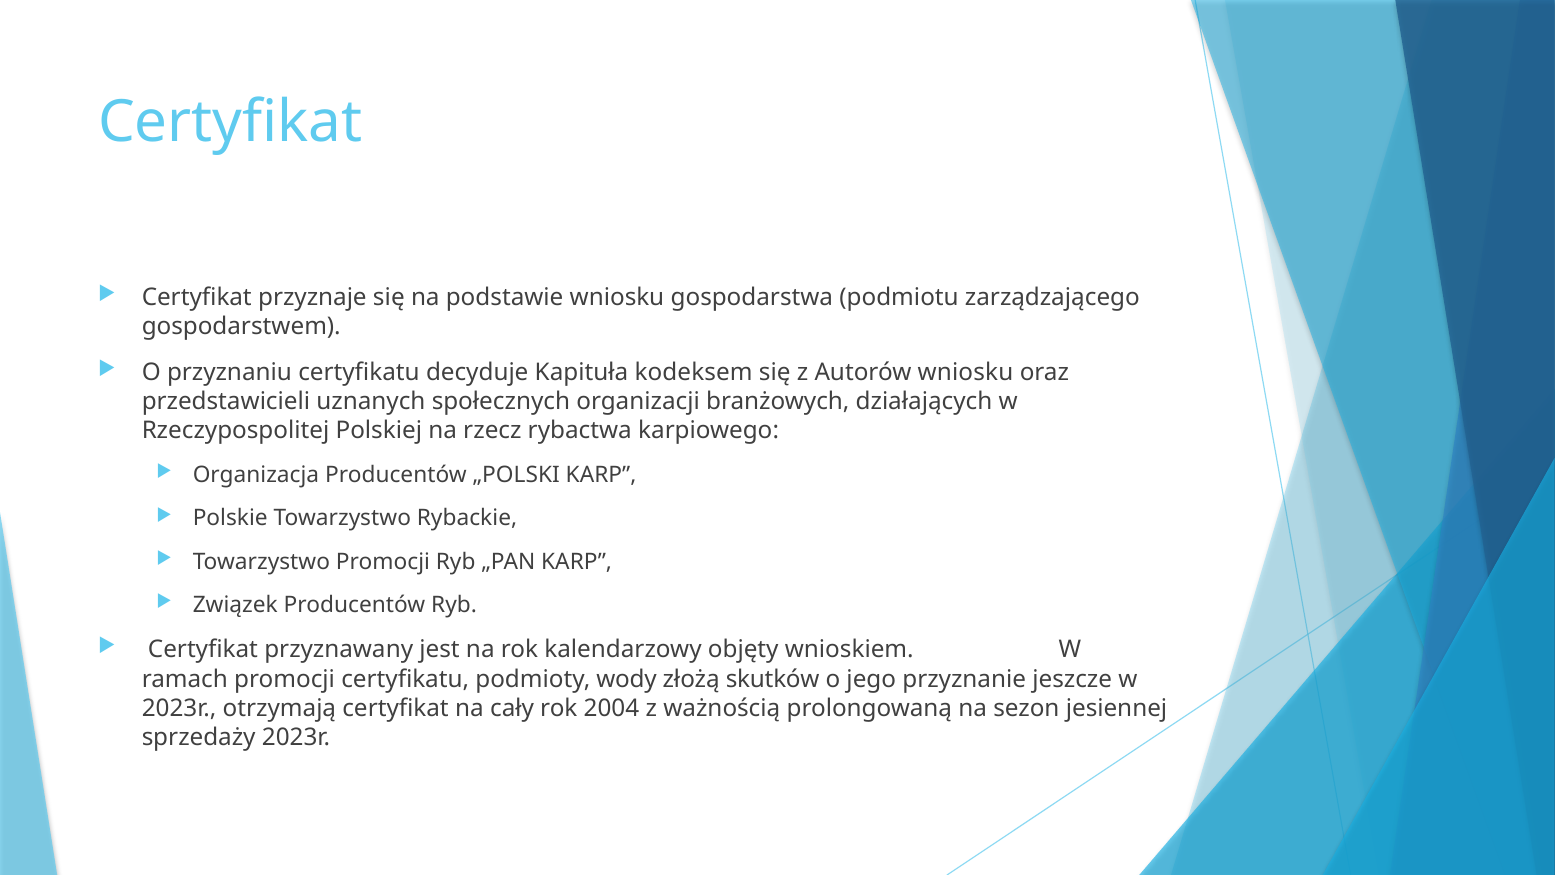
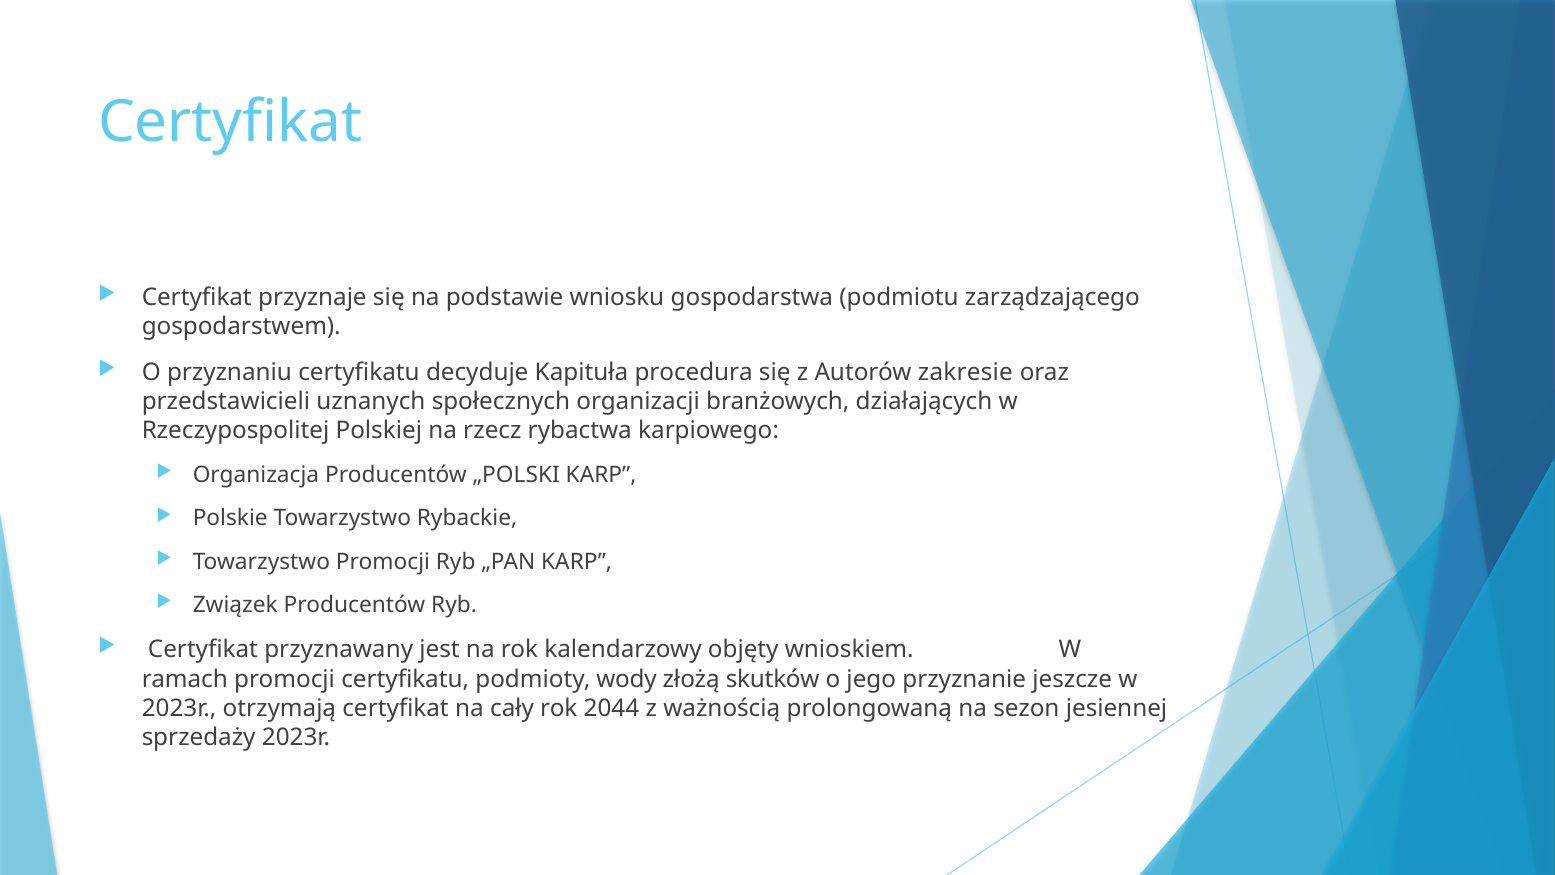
kodeksem: kodeksem -> procedura
Autorów wniosku: wniosku -> zakresie
2004: 2004 -> 2044
